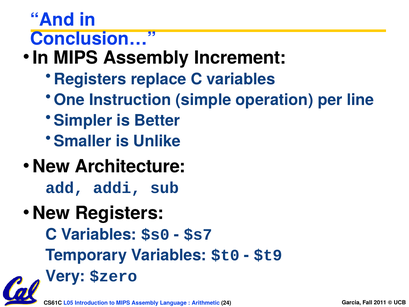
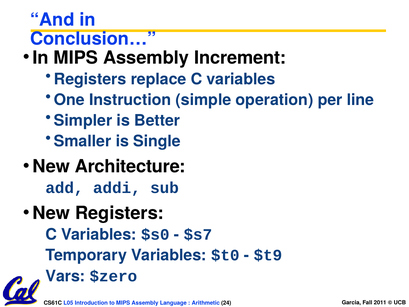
Unlike: Unlike -> Single
Very: Very -> Vars
